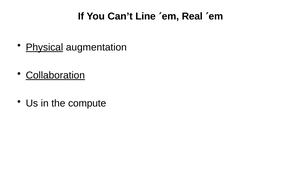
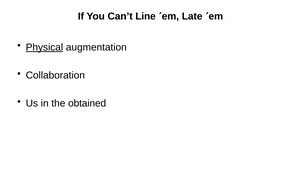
Real: Real -> Late
Collaboration underline: present -> none
compute: compute -> obtained
